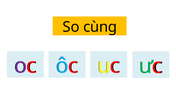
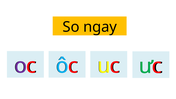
cùng: cùng -> ngay
